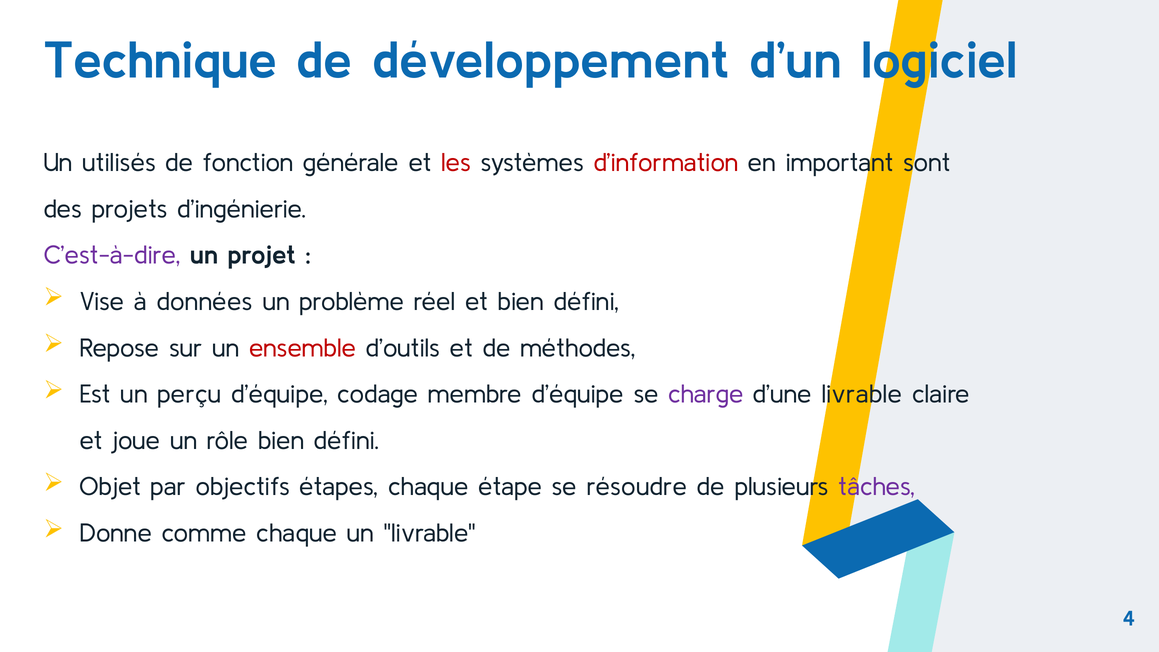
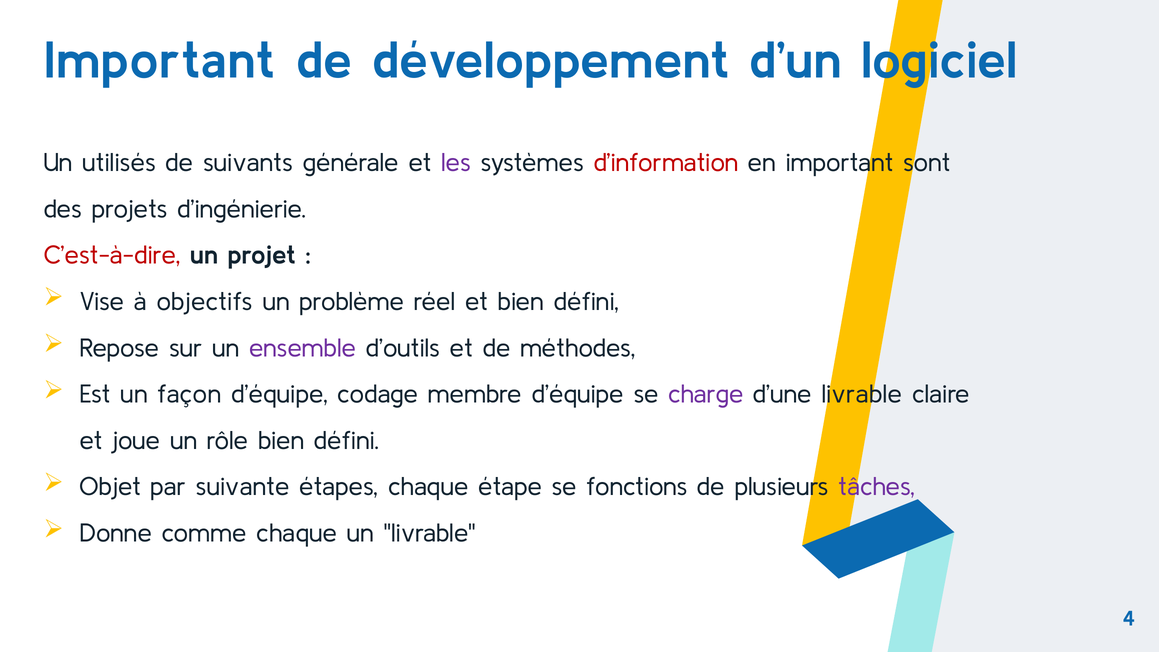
Technique at (160, 61): Technique -> Important
fonction: fonction -> suivants
les colour: red -> purple
C’est-à-dire colour: purple -> red
données: données -> objectifs
ensemble colour: red -> purple
perçu: perçu -> façon
objectifs: objectifs -> suivante
résoudre: résoudre -> fonctions
